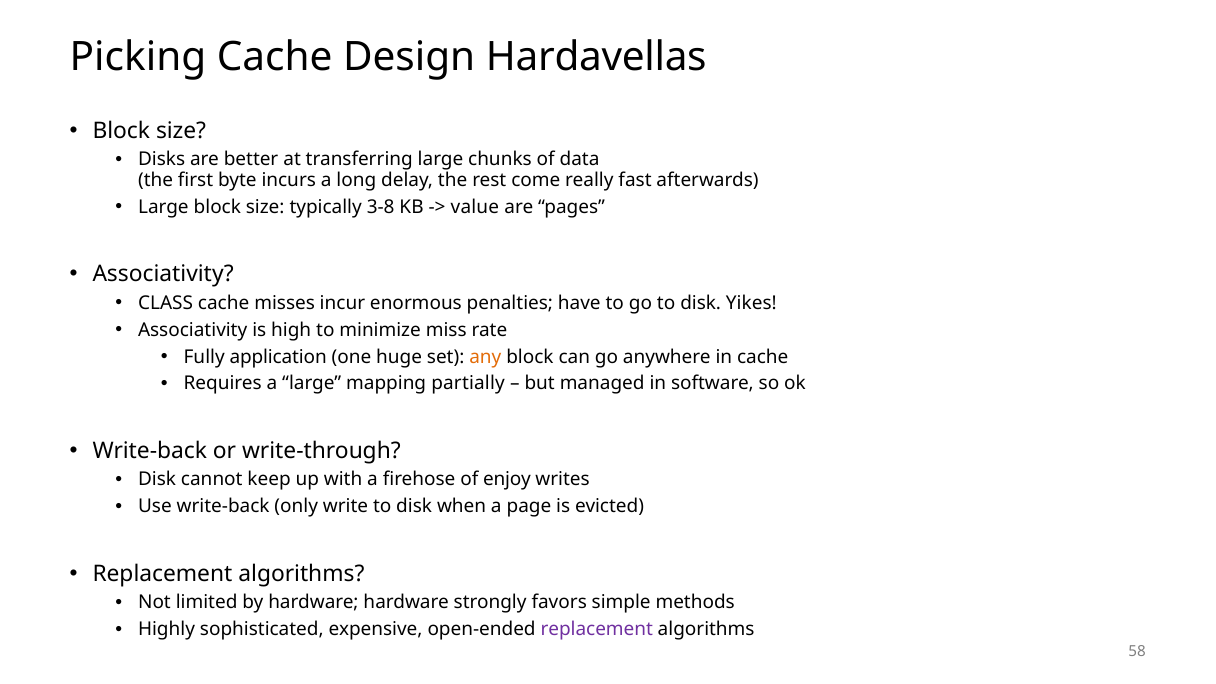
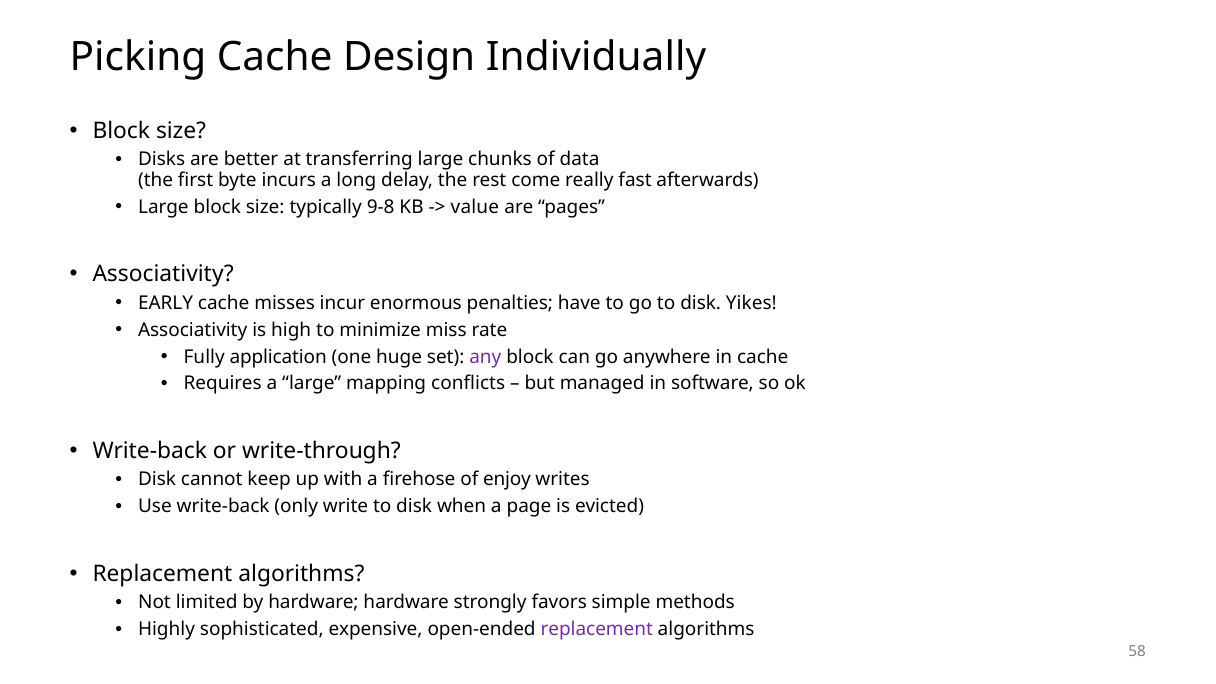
Hardavellas: Hardavellas -> Individually
3-8: 3-8 -> 9-8
CLASS: CLASS -> EARLY
any colour: orange -> purple
partially: partially -> conflicts
